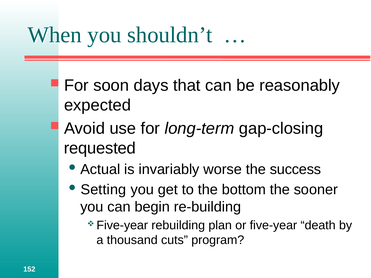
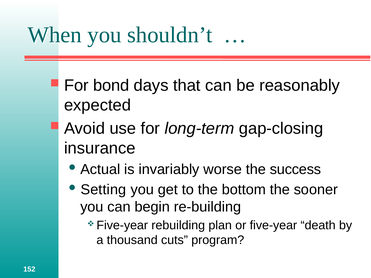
soon: soon -> bond
requested: requested -> insurance
